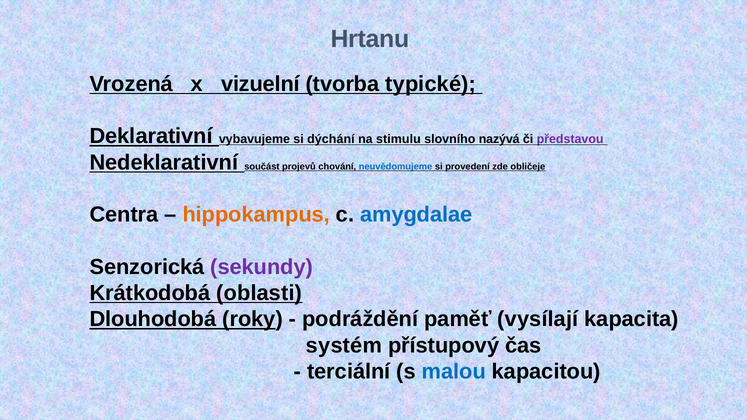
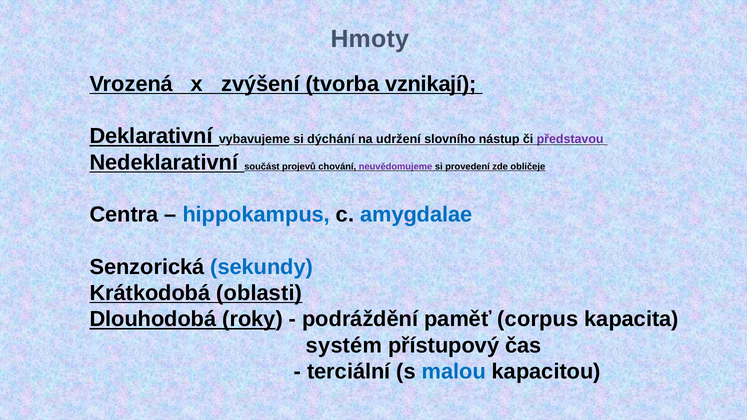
Hrtanu: Hrtanu -> Hmoty
vizuelní: vizuelní -> zvýšení
typické: typické -> vznikají
stimulu: stimulu -> udržení
nazývá: nazývá -> nástup
neuvědomujeme colour: blue -> purple
hippokampus colour: orange -> blue
sekundy colour: purple -> blue
vysílají: vysílají -> corpus
